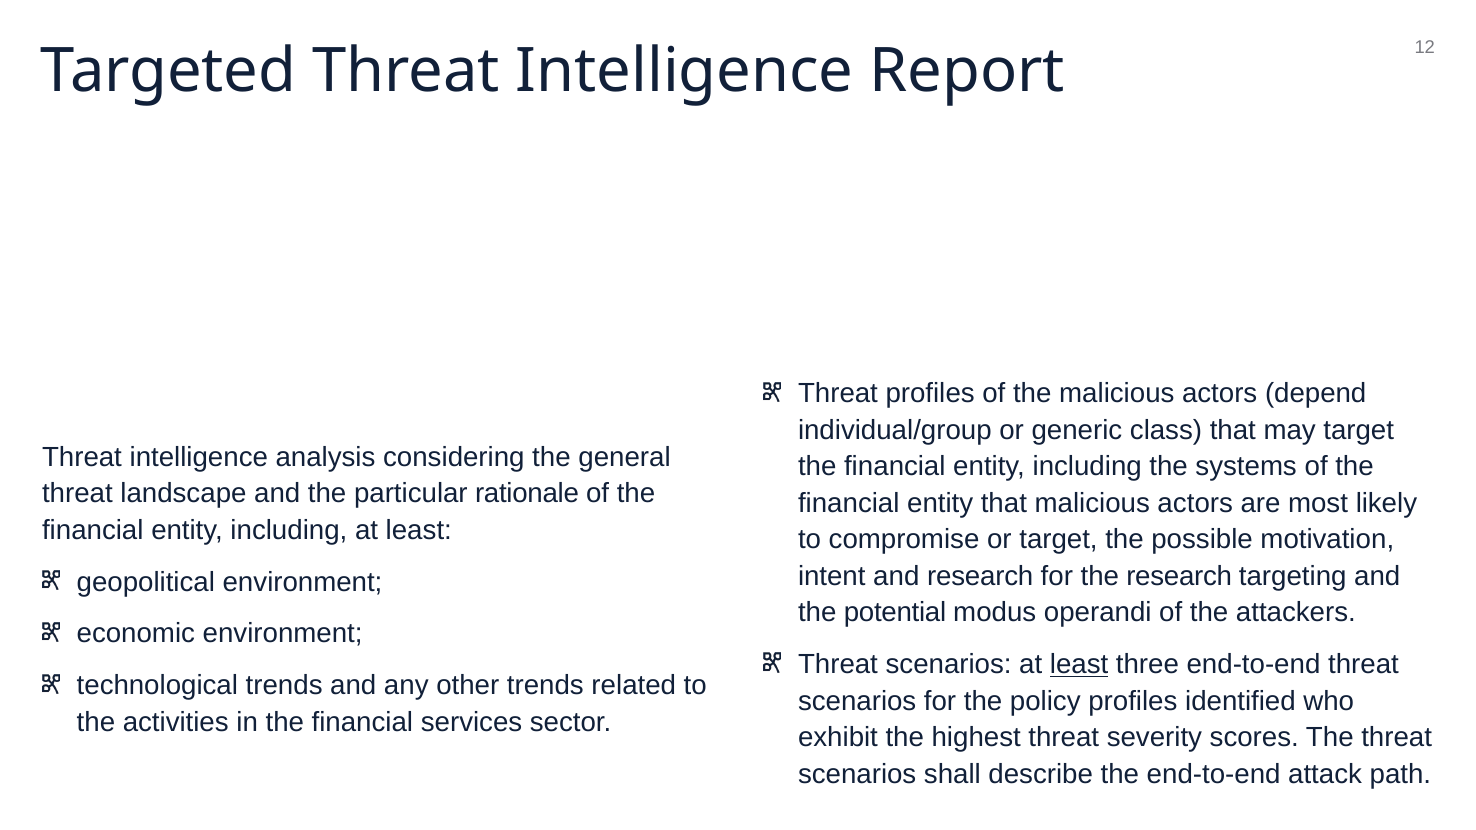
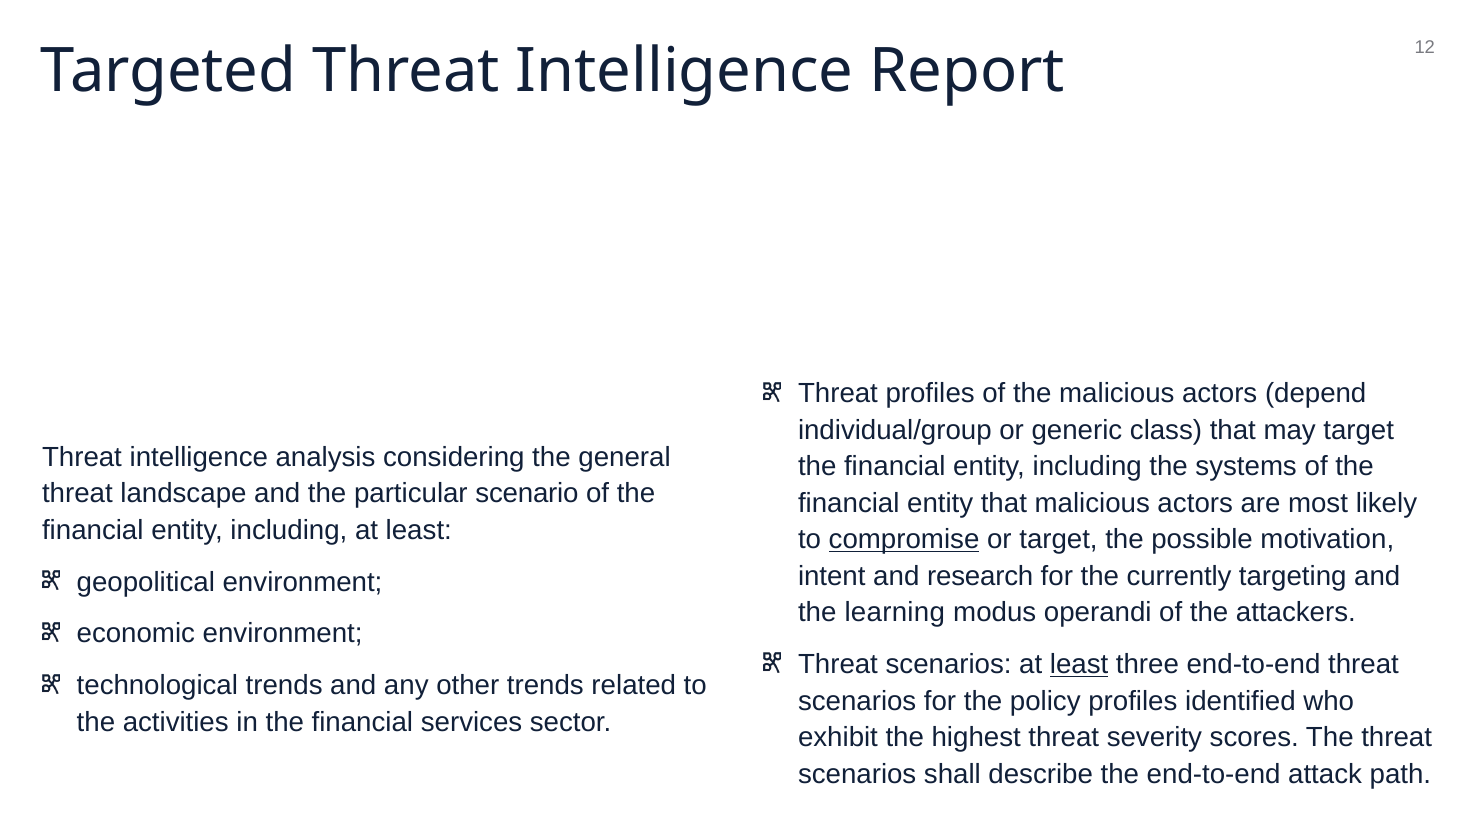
rationale: rationale -> scenario
compromise underline: none -> present
the research: research -> currently
potential: potential -> learning
